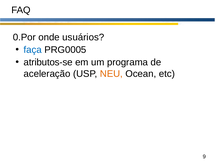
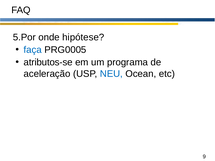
0.Por: 0.Por -> 5.Por
usuários: usuários -> hipótese
NEU colour: orange -> blue
